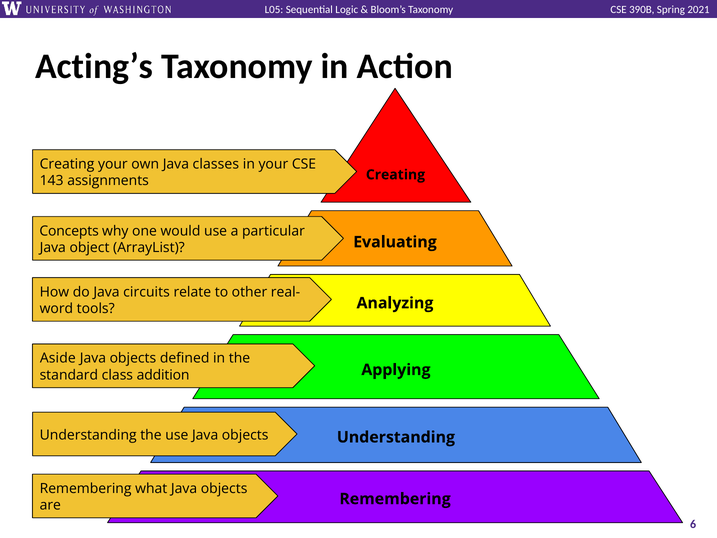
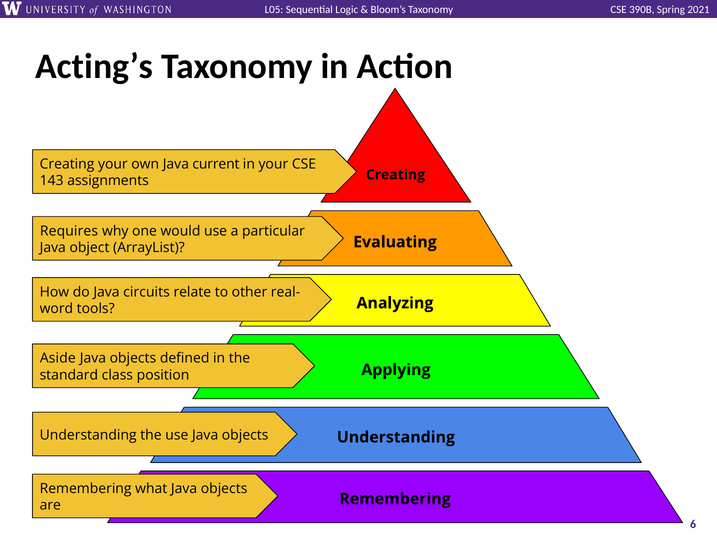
classes: classes -> current
Concepts: Concepts -> Requires
addition: addition -> position
